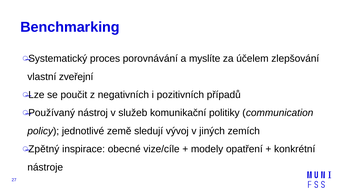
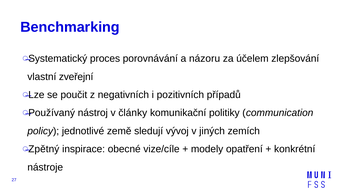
myslíte: myslíte -> názoru
služeb: služeb -> články
